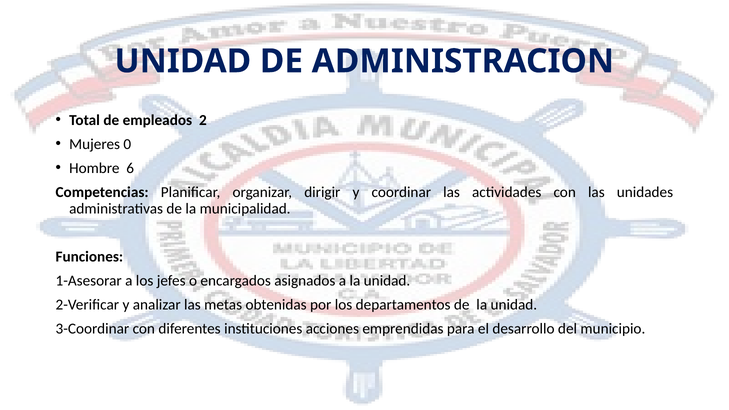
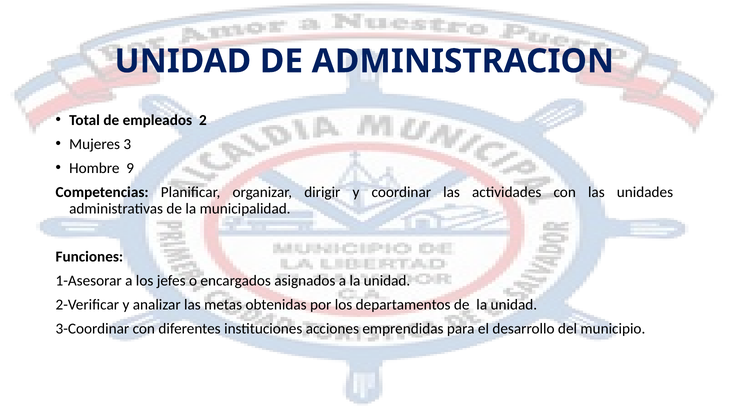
0: 0 -> 3
6: 6 -> 9
